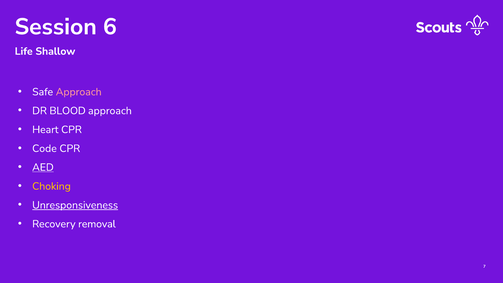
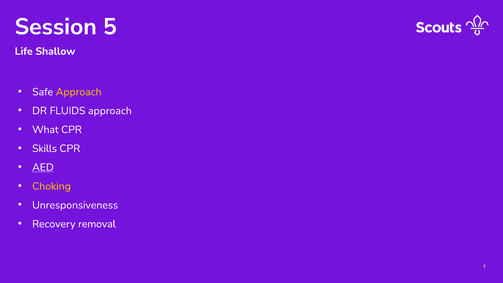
6: 6 -> 5
Approach at (79, 92) colour: pink -> yellow
BLOOD: BLOOD -> FLUIDS
Heart: Heart -> What
Code: Code -> Skills
Unresponsiveness underline: present -> none
